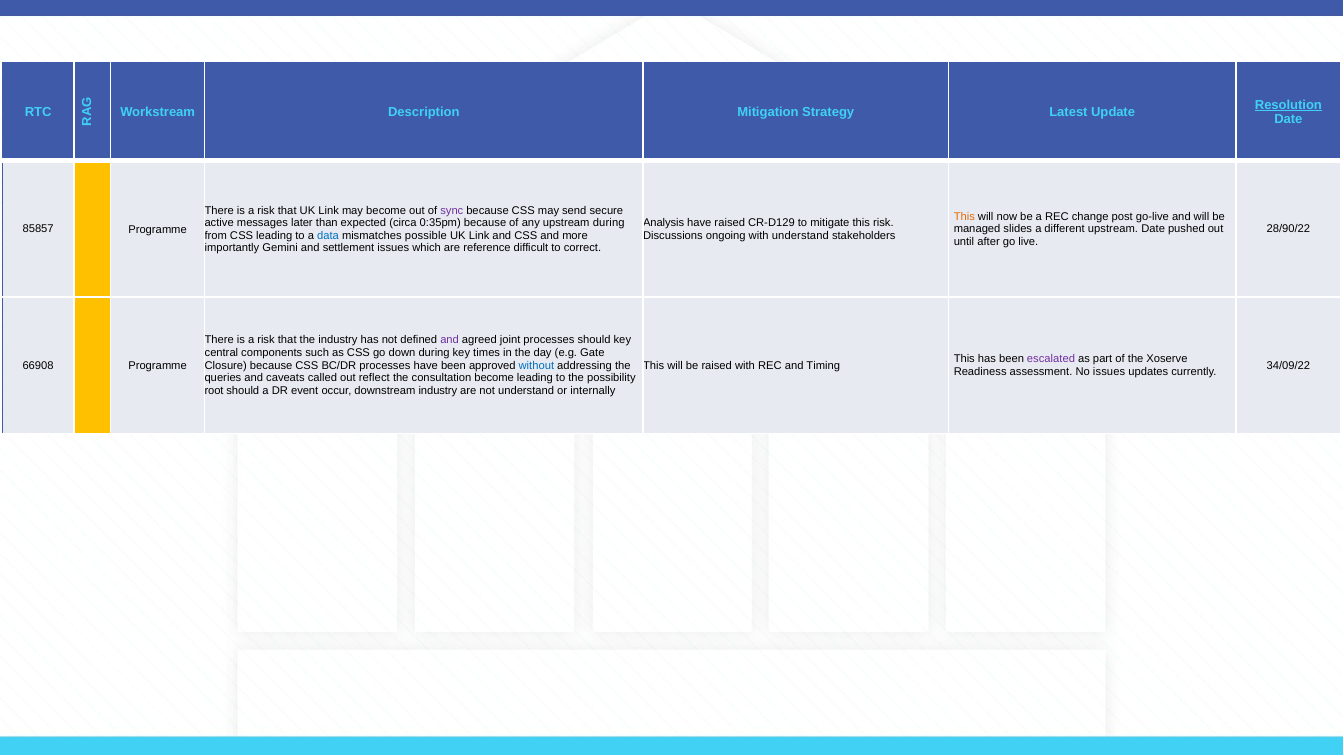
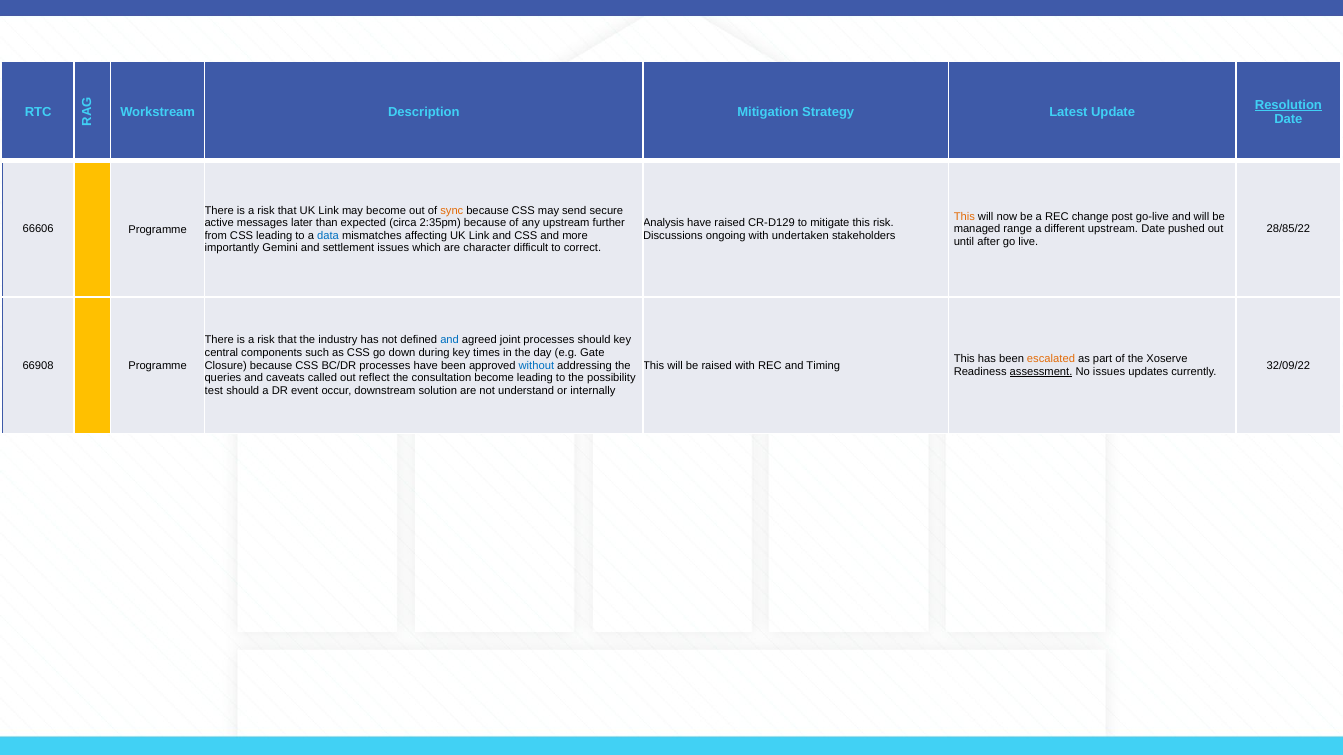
sync colour: purple -> orange
0:35pm: 0:35pm -> 2:35pm
upstream during: during -> further
85857: 85857 -> 66606
slides: slides -> range
28/90/22: 28/90/22 -> 28/85/22
possible: possible -> affecting
with understand: understand -> undertaken
reference: reference -> character
and at (450, 340) colour: purple -> blue
escalated colour: purple -> orange
34/09/22: 34/09/22 -> 32/09/22
assessment underline: none -> present
root: root -> test
downstream industry: industry -> solution
